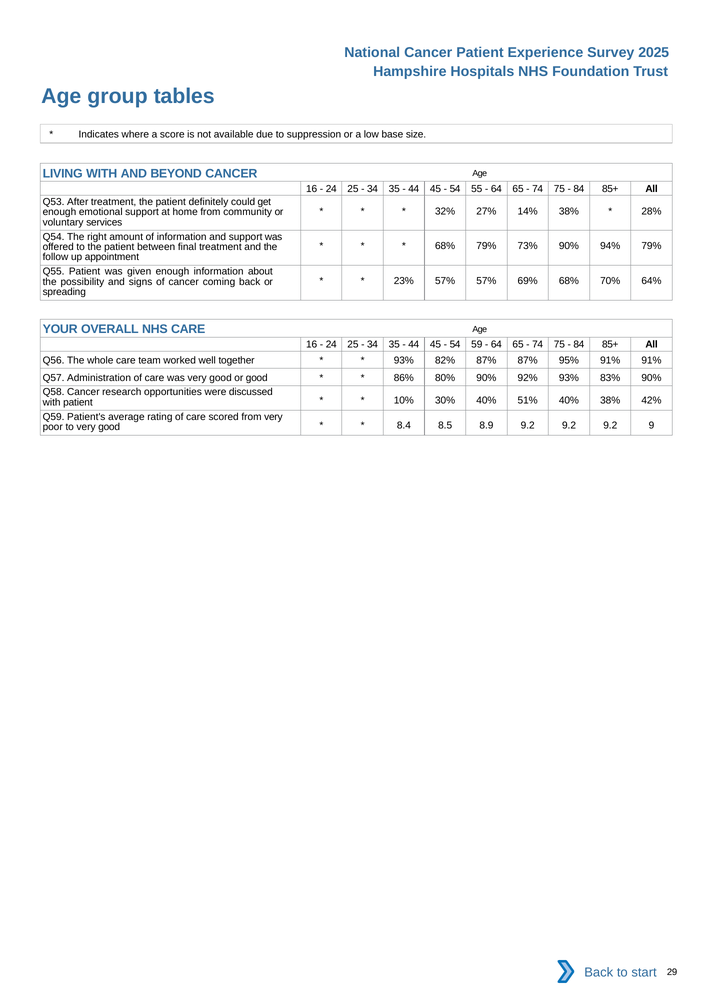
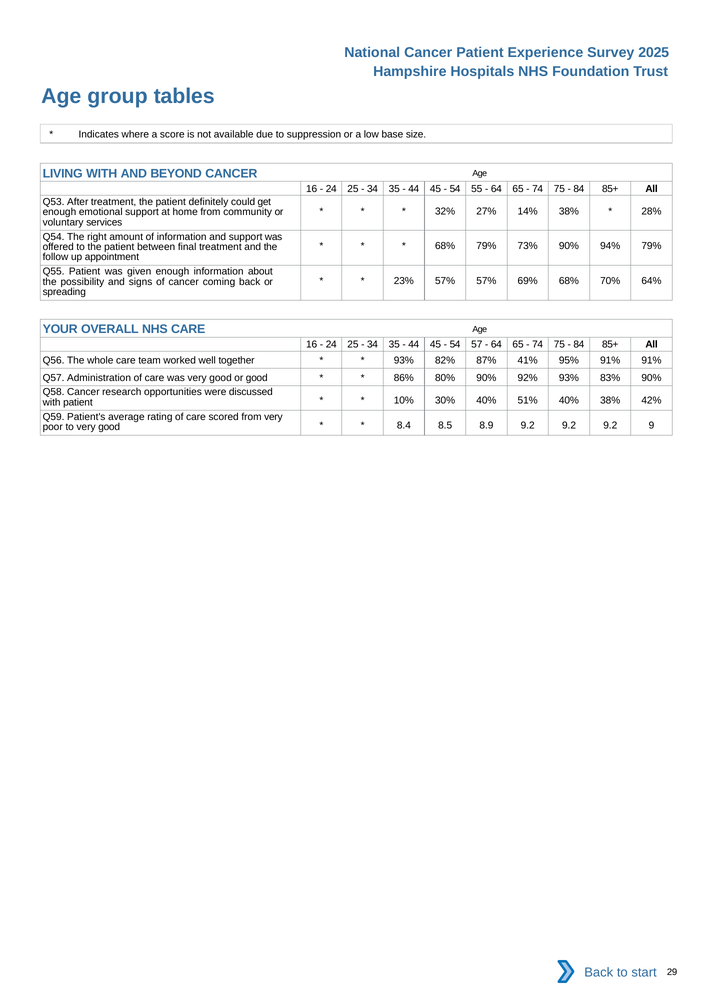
59: 59 -> 57
87% 87%: 87% -> 41%
